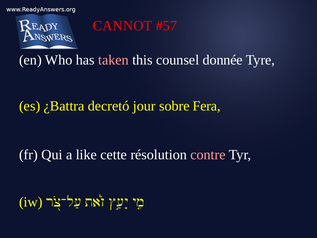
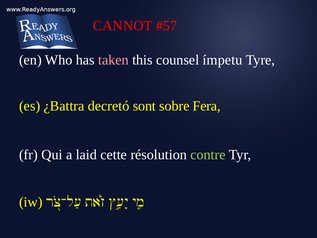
donnée: donnée -> ímpetu
jour: jour -> sont
like: like -> laid
contre colour: pink -> light green
